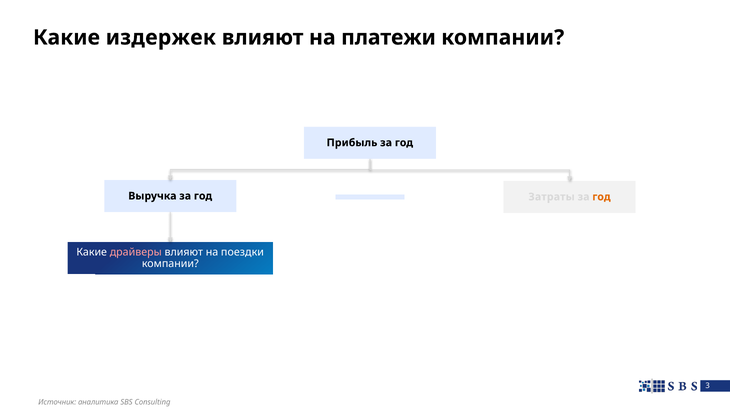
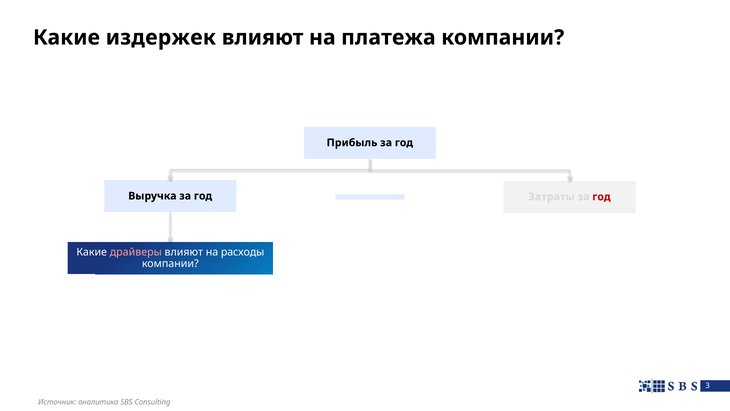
платежи: платежи -> платежа
год at (601, 197) colour: orange -> red
поездки: поездки -> расходы
